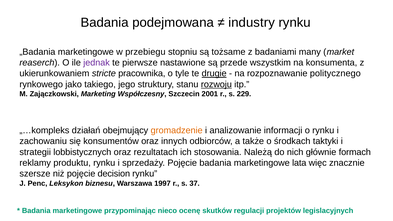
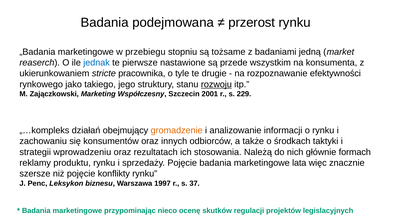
industry: industry -> przerost
many: many -> jedną
jednak colour: purple -> blue
drugie underline: present -> none
politycznego: politycznego -> efektywności
lobbistycznych: lobbistycznych -> wprowadzeniu
decision: decision -> konflikty
